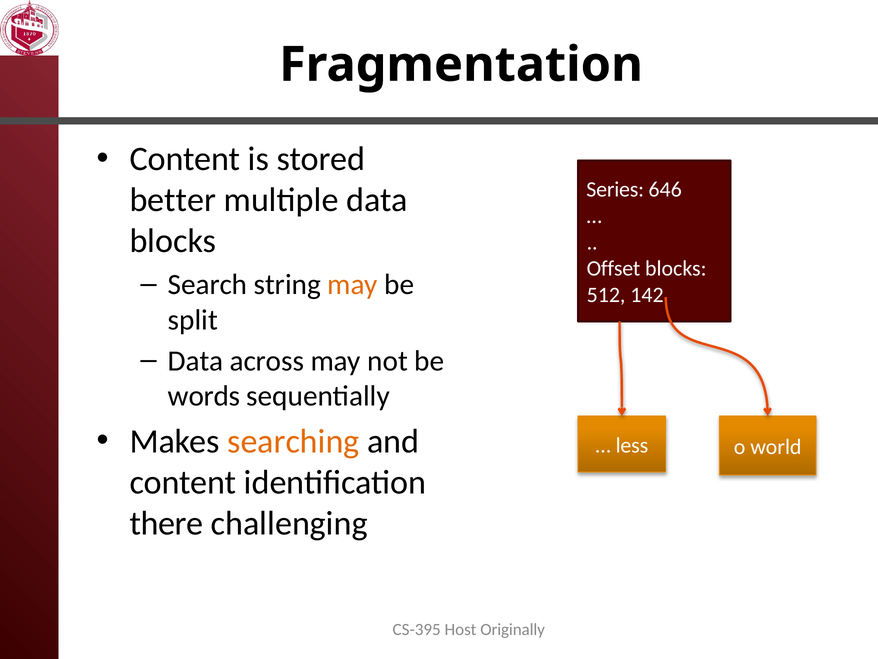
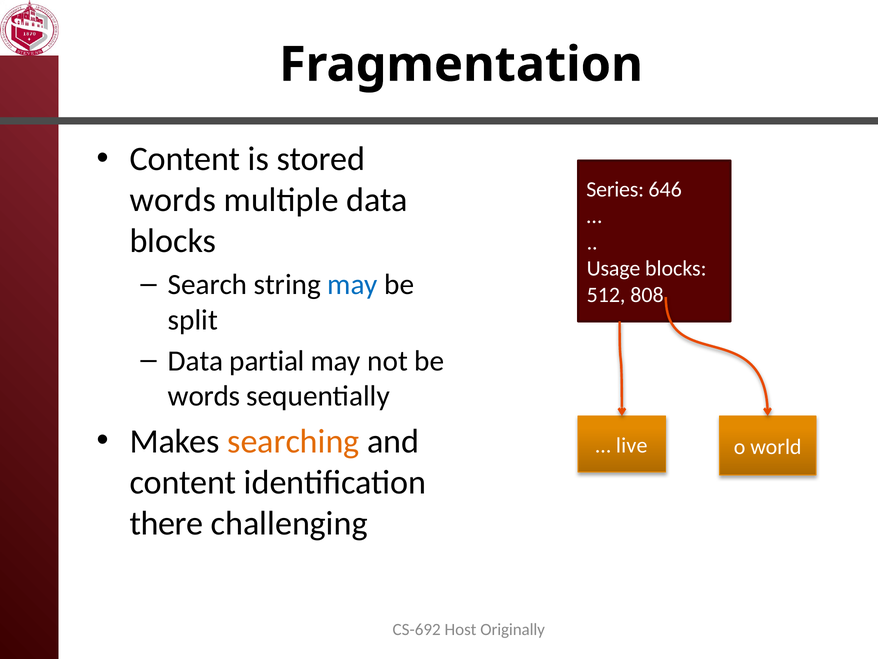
better at (173, 200): better -> words
Offset: Offset -> Usage
may at (353, 285) colour: orange -> blue
142: 142 -> 808
across: across -> partial
less: less -> live
CS-395: CS-395 -> CS-692
